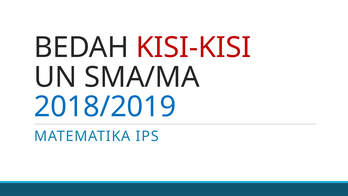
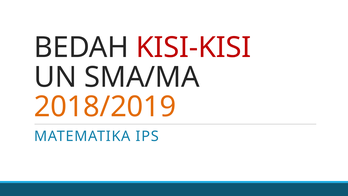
2018/2019 colour: blue -> orange
